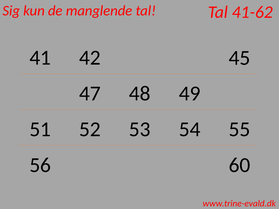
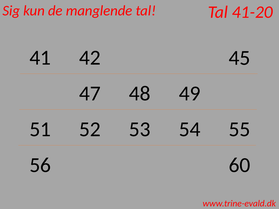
41-62: 41-62 -> 41-20
